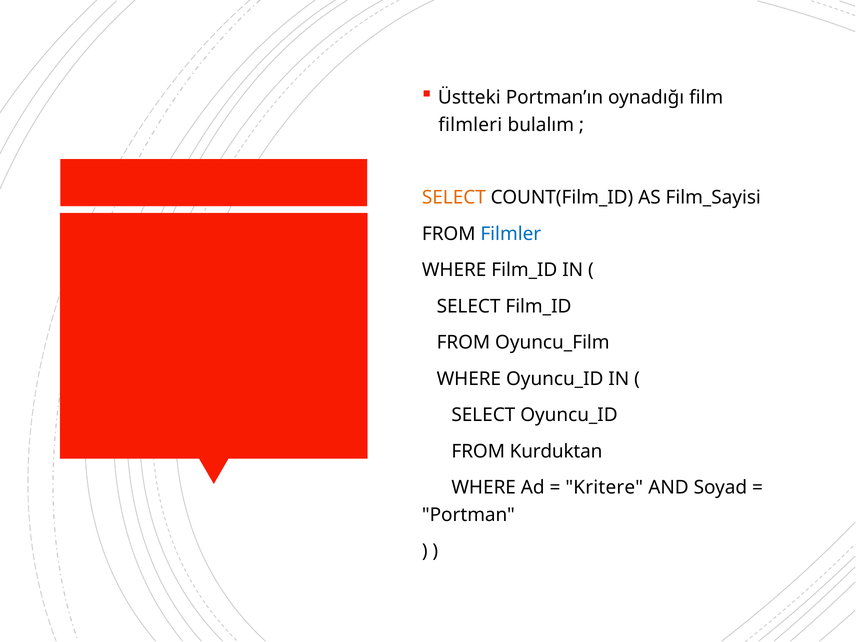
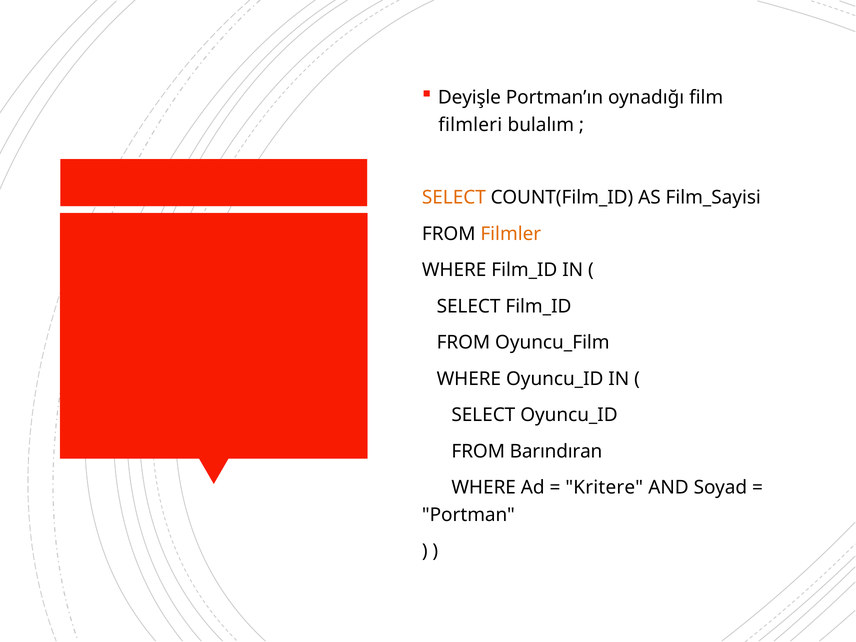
Üstteki: Üstteki -> Deyişle
Filmler colour: blue -> orange
Kurduktan: Kurduktan -> Barındıran
